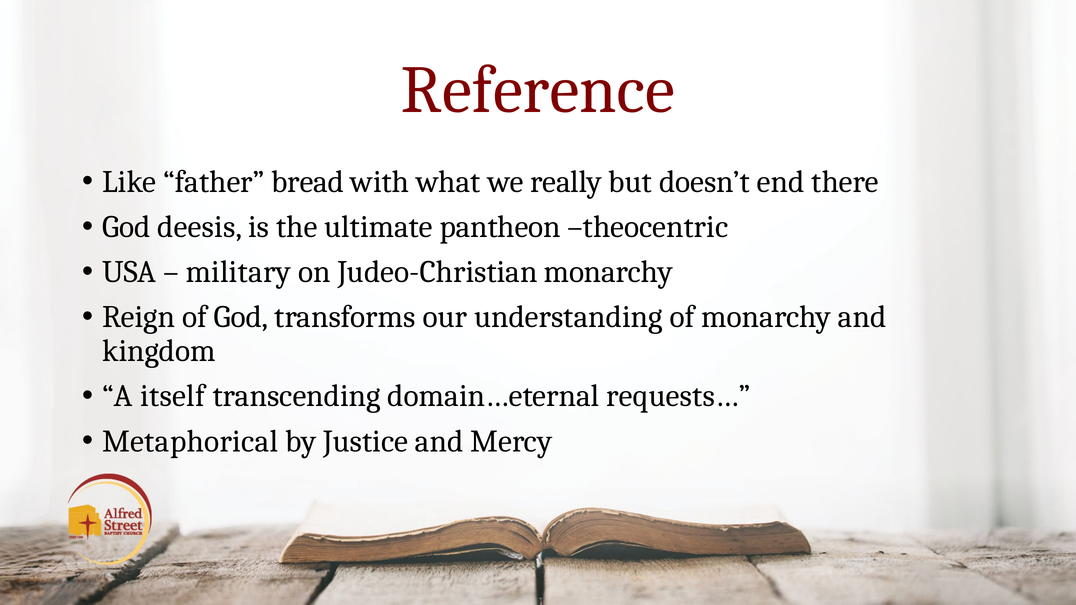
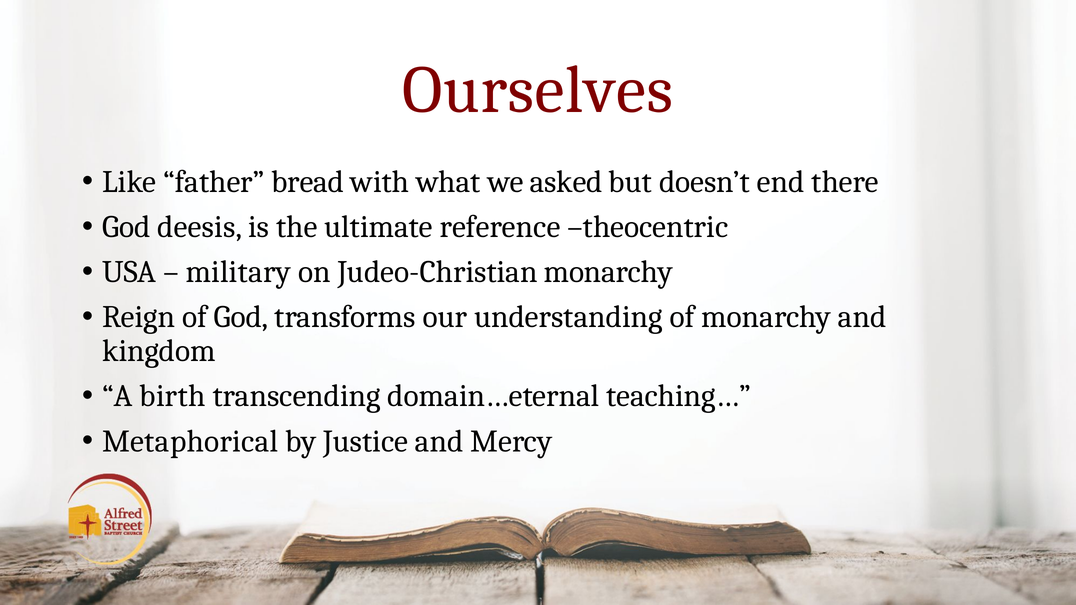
Reference: Reference -> Ourselves
really: really -> asked
pantheon: pantheon -> reference
itself: itself -> birth
requests…: requests… -> teaching…
